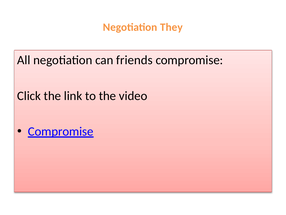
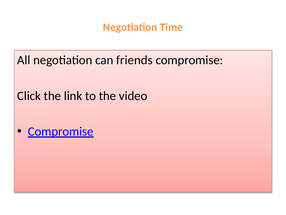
They: They -> Time
